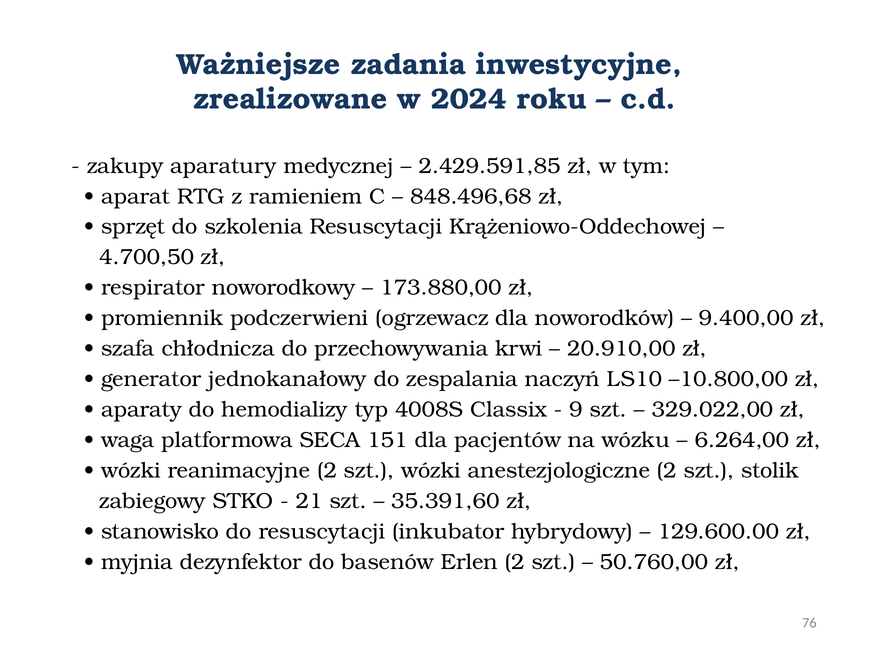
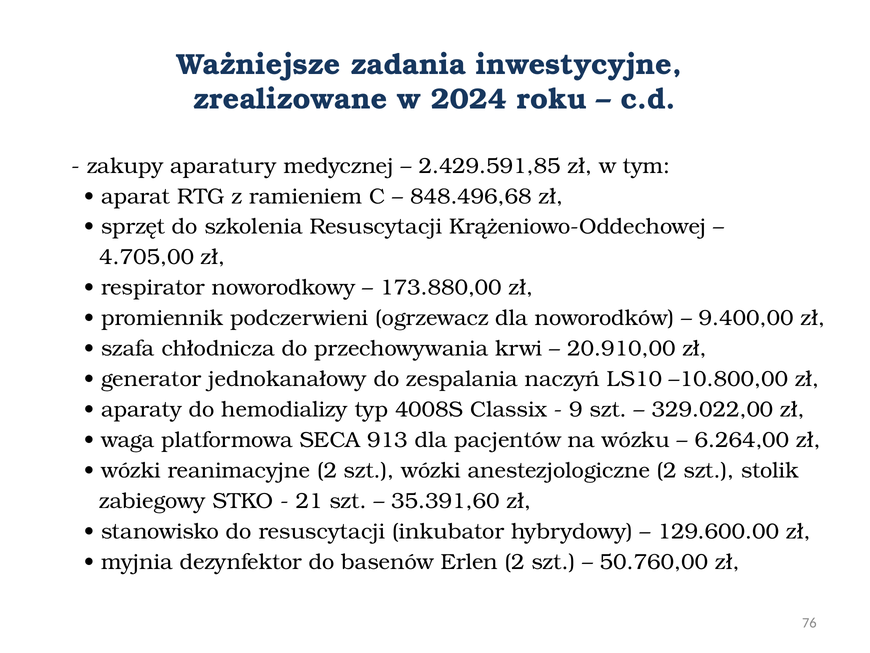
4.700,50: 4.700,50 -> 4.705,00
151: 151 -> 913
